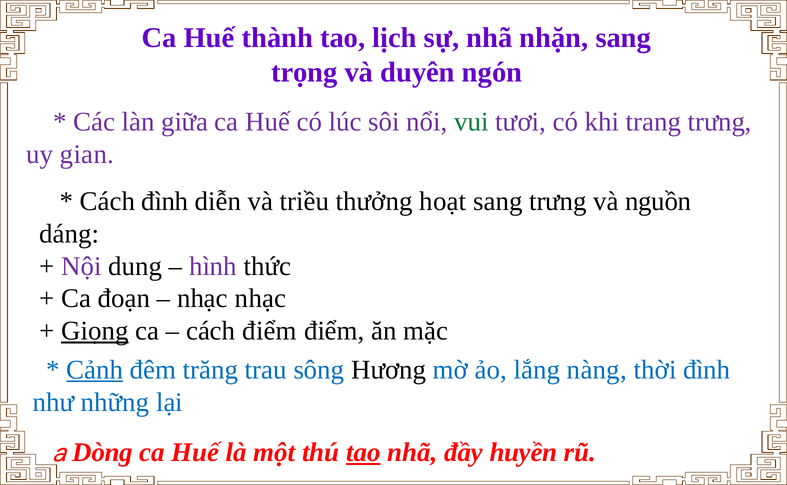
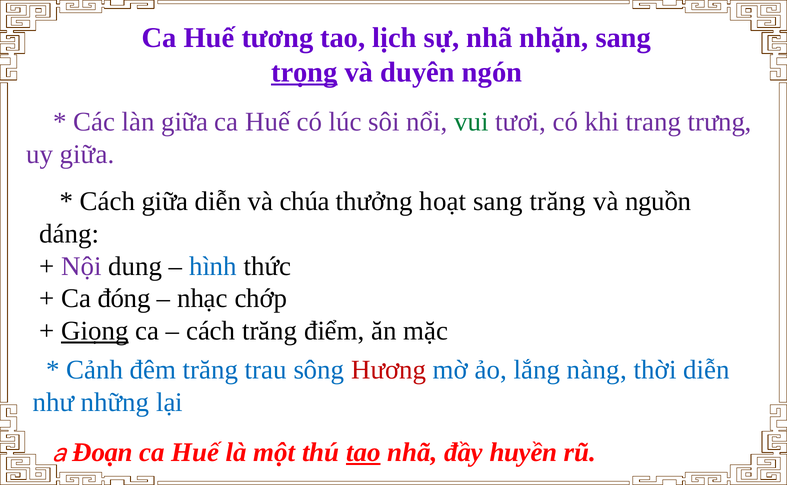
thành: thành -> tương
trọng underline: none -> present
uy gian: gian -> giữa
Cách đình: đình -> giữa
triều: triều -> chúa
sang trưng: trưng -> trăng
hình colour: purple -> blue
đoạn: đoạn -> đóng
nhạc nhạc: nhạc -> chớp
cách điểm: điểm -> trăng
Cảnh underline: present -> none
Hương colour: black -> red
thời đình: đình -> diễn
Dòng: Dòng -> Đoạn
